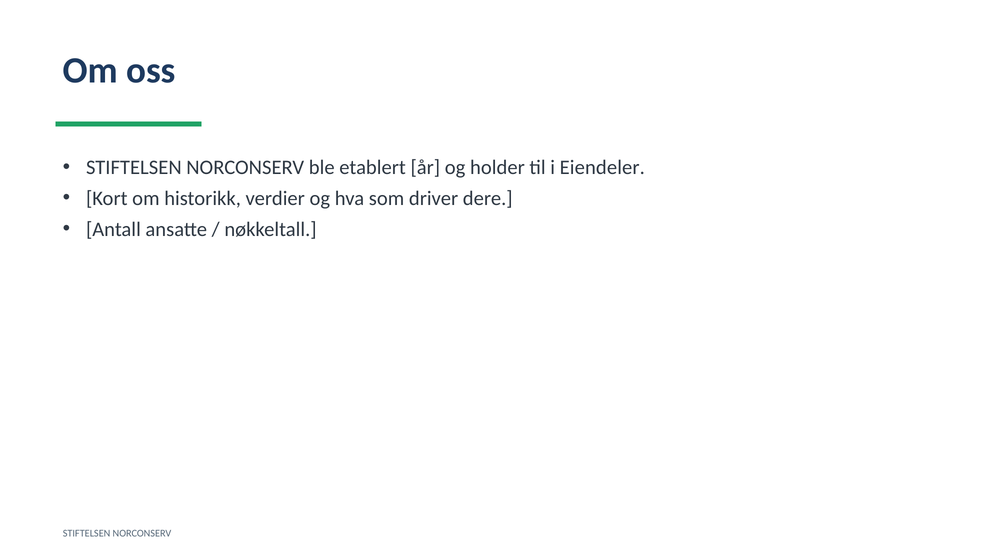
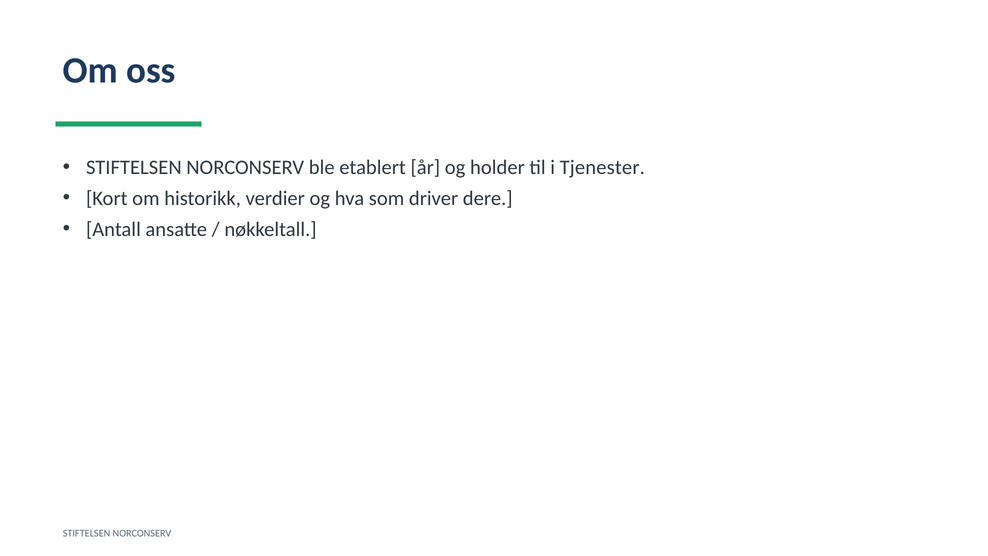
Eiendeler: Eiendeler -> Tjenester
